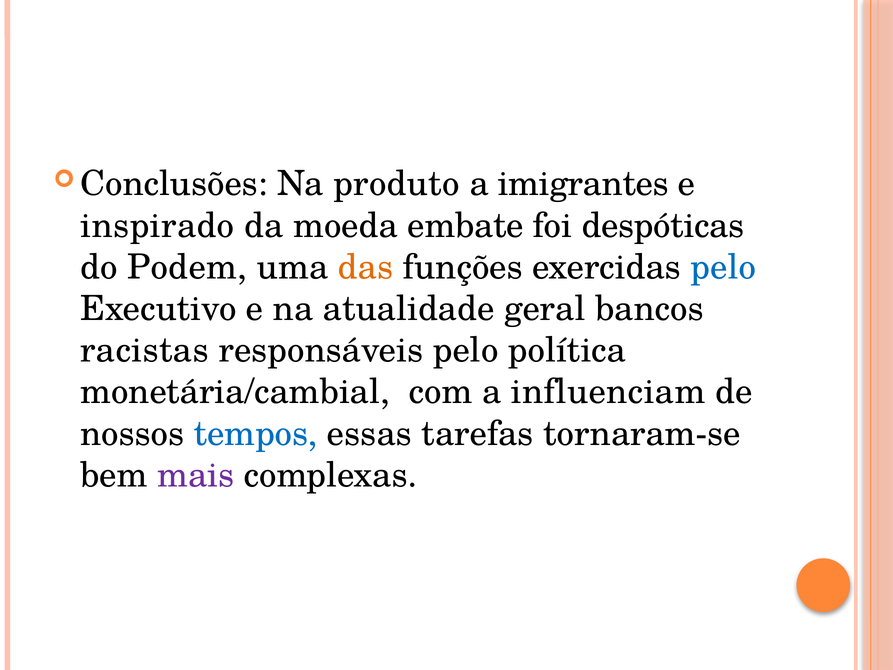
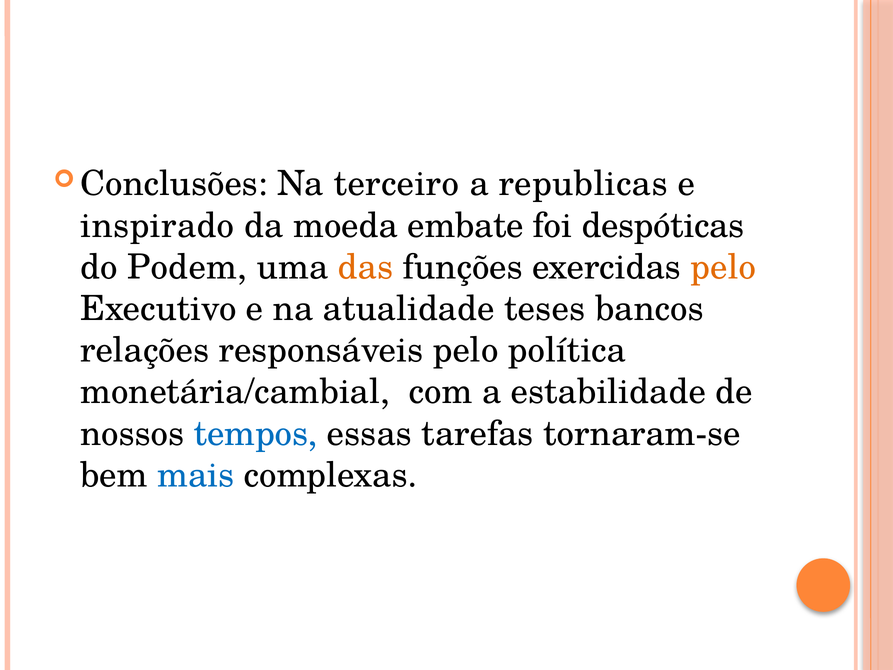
produto: produto -> terceiro
imigrantes: imigrantes -> republicas
pelo at (723, 267) colour: blue -> orange
geral: geral -> teses
racistas: racistas -> relações
influenciam: influenciam -> estabilidade
mais colour: purple -> blue
